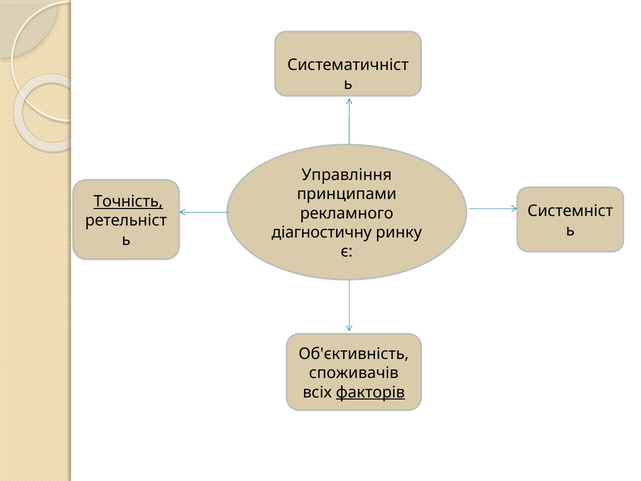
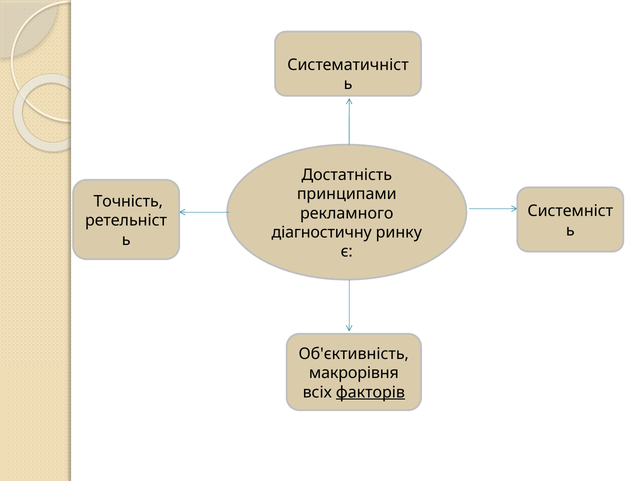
Управління: Управління -> Достатність
Точність underline: present -> none
споживачів: споживачів -> макрорівня
